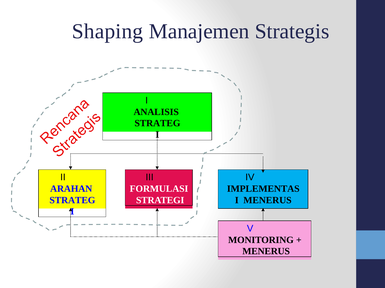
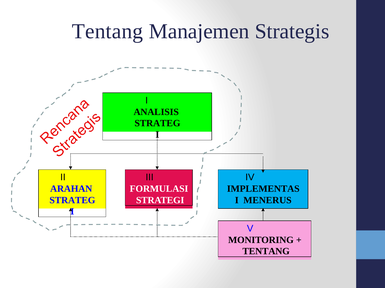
Shaping at (108, 32): Shaping -> Tentang
MENERUS at (266, 252): MENERUS -> TENTANG
